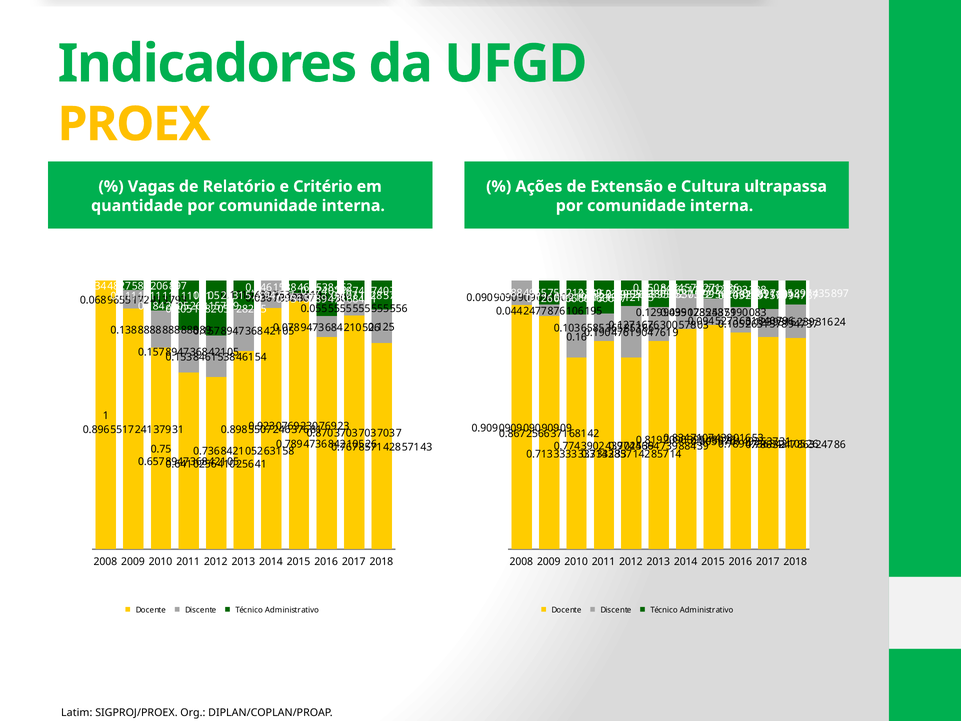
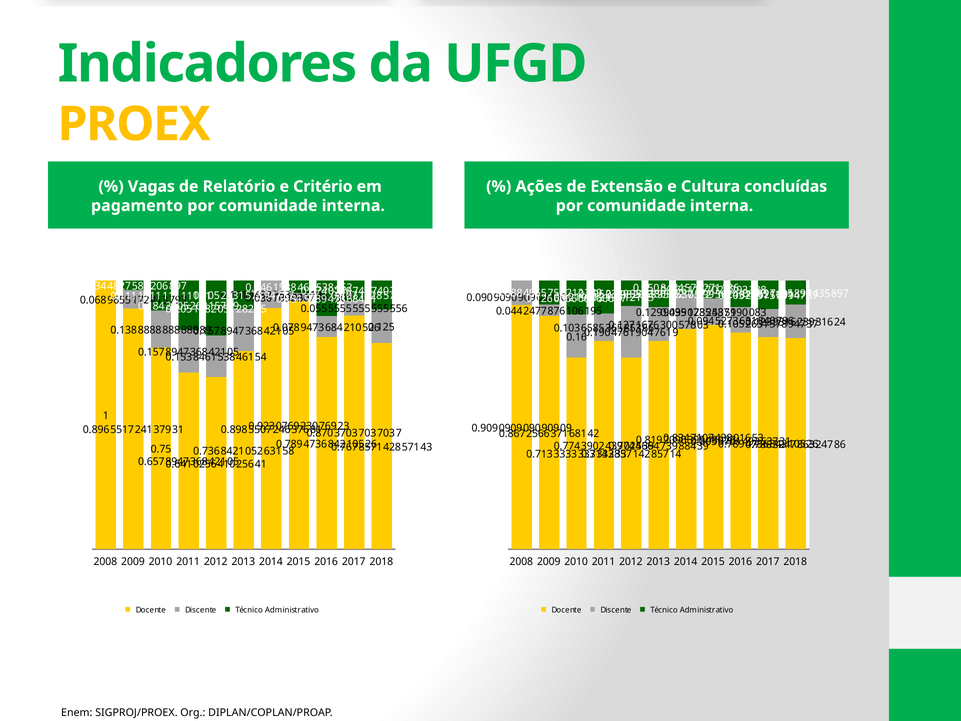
ultrapassa: ultrapassa -> concluídas
quantidade: quantidade -> pagamento
Latim: Latim -> Enem
